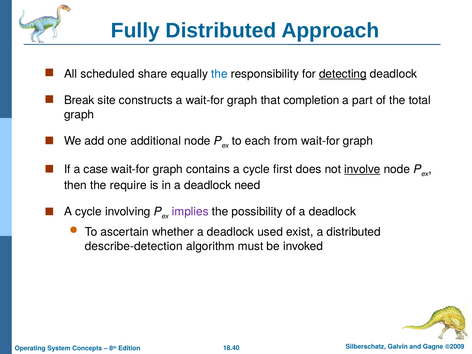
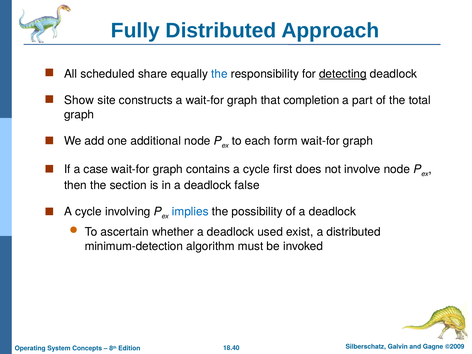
Break: Break -> Show
from: from -> form
involve underline: present -> none
require: require -> section
need: need -> false
implies colour: purple -> blue
describe-detection: describe-detection -> minimum-detection
